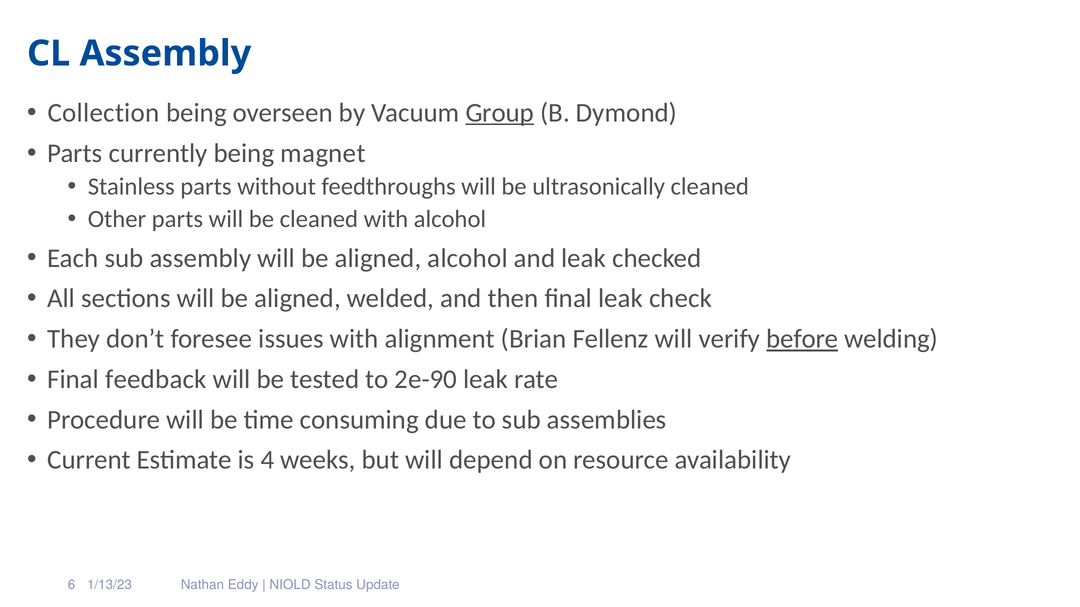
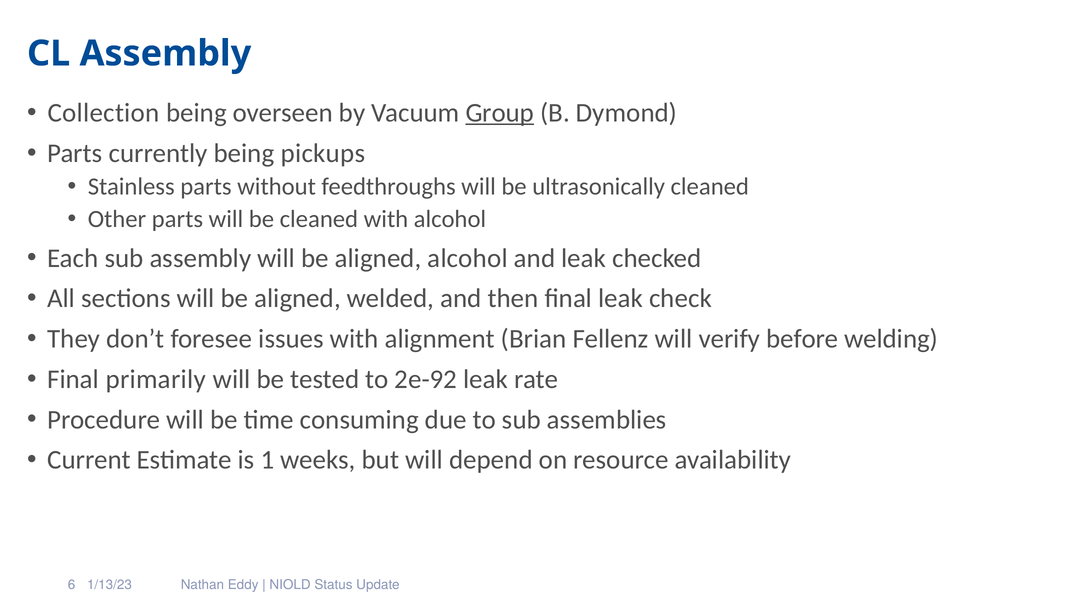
magnet: magnet -> pickups
before underline: present -> none
feedback: feedback -> primarily
2e-90: 2e-90 -> 2e-92
4: 4 -> 1
